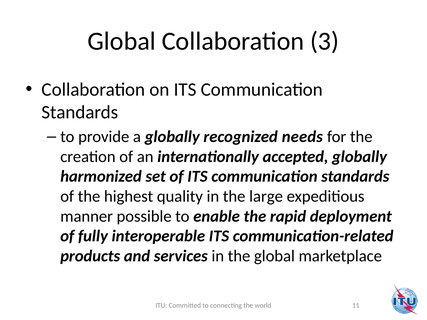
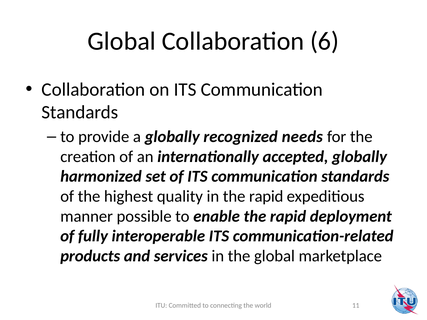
3: 3 -> 6
in the large: large -> rapid
